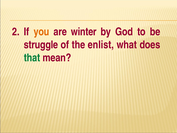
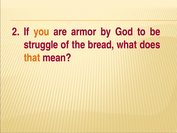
winter: winter -> armor
enlist: enlist -> bread
that colour: green -> orange
